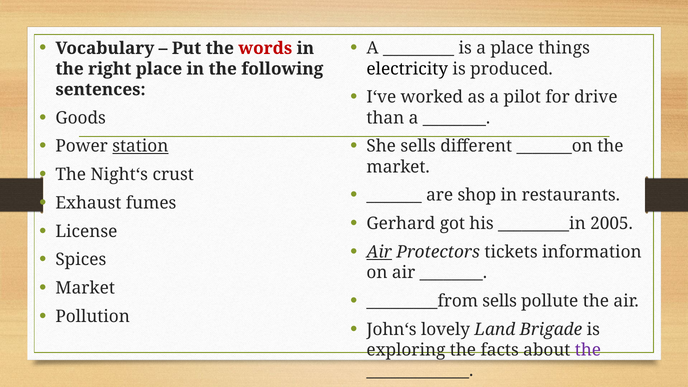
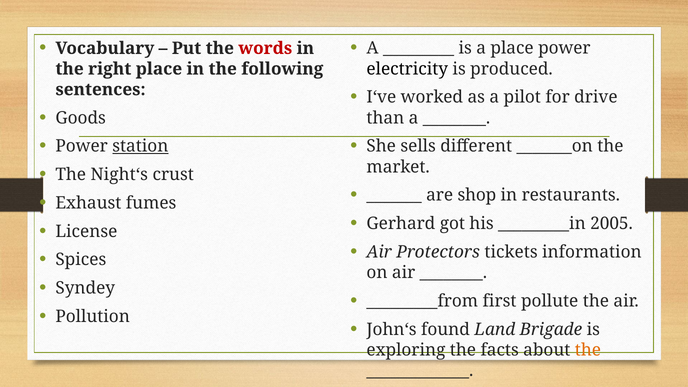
place things: things -> power
Air at (379, 252) underline: present -> none
Market at (85, 288): Market -> Syndey
_________from sells: sells -> first
lovely: lovely -> found
the at (588, 350) colour: purple -> orange
